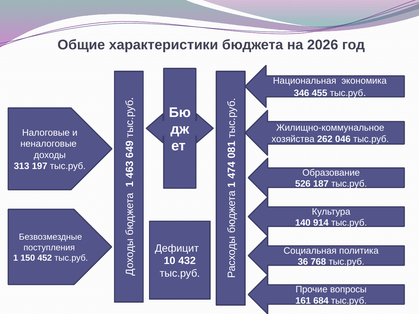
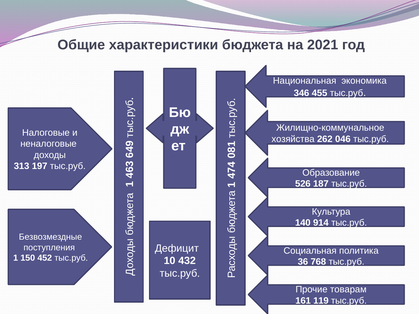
2026: 2026 -> 2021
вопросы: вопросы -> товарам
684: 684 -> 119
